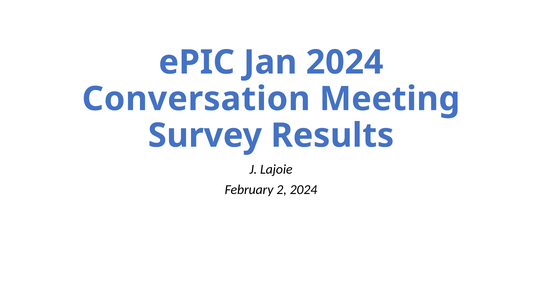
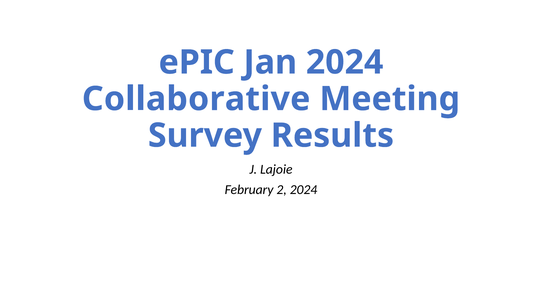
Conversation: Conversation -> Collaborative
